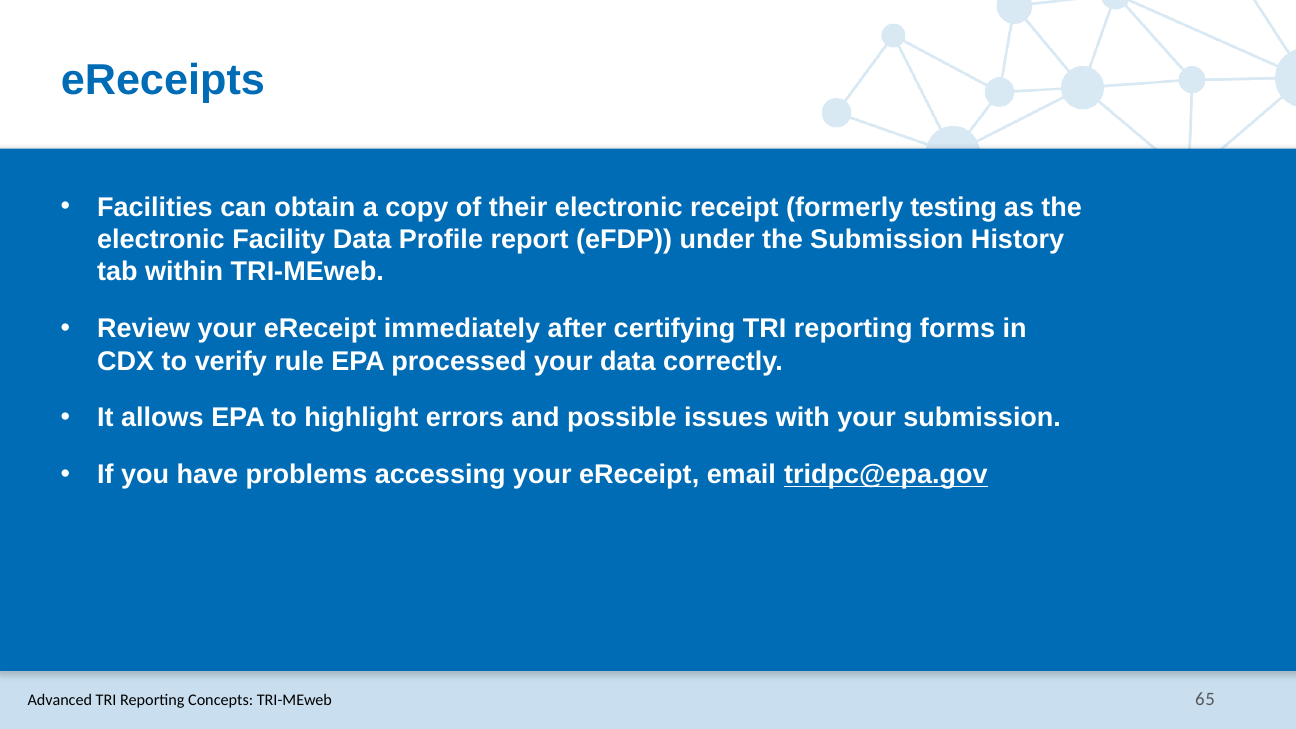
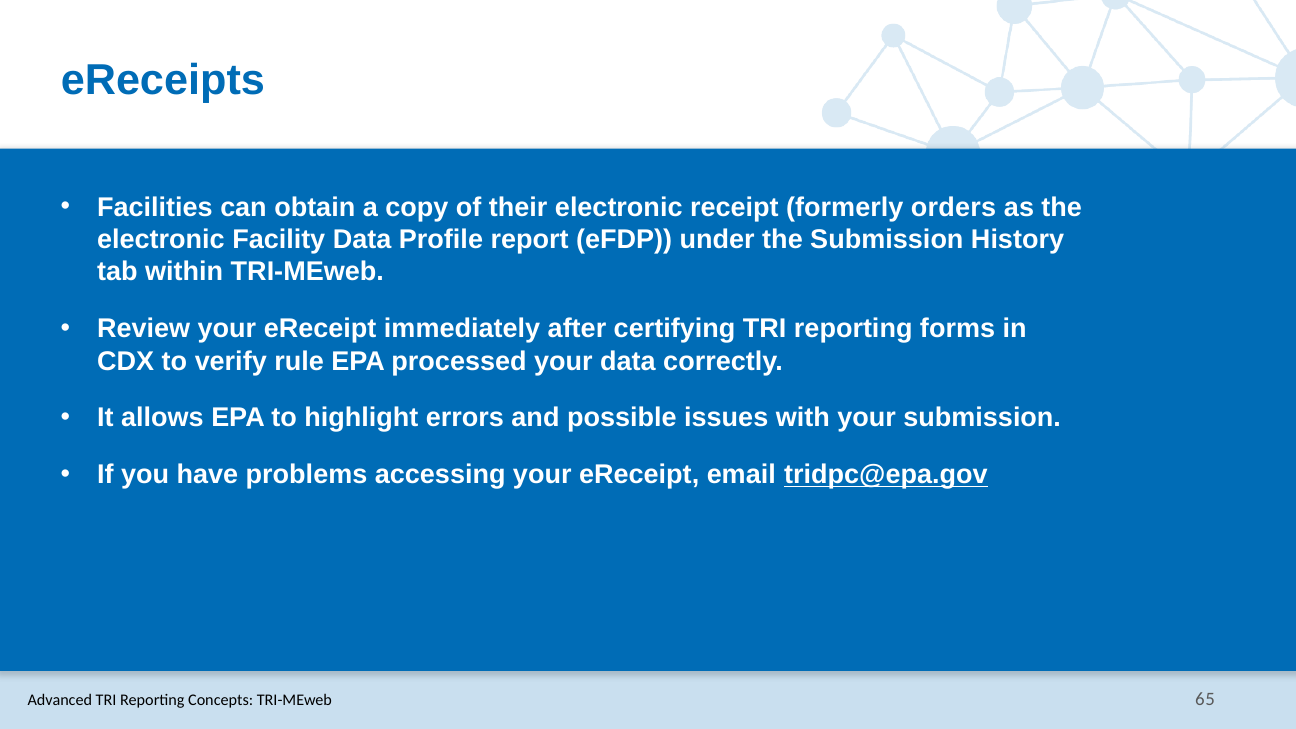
testing: testing -> orders
